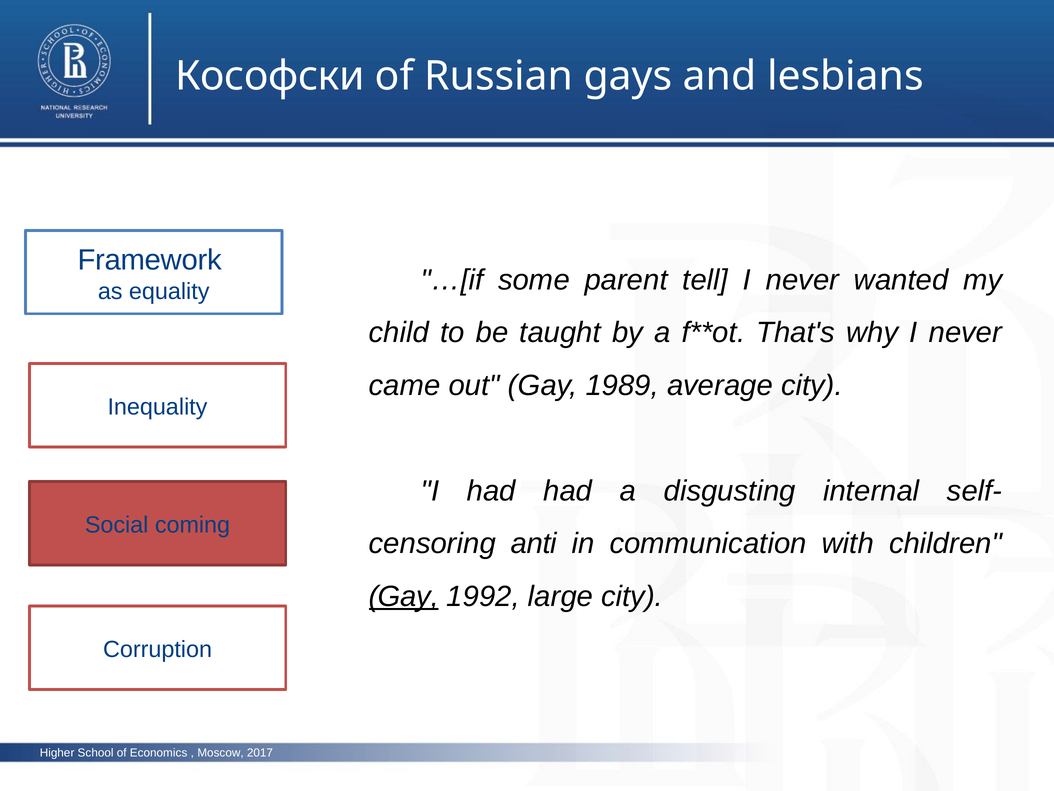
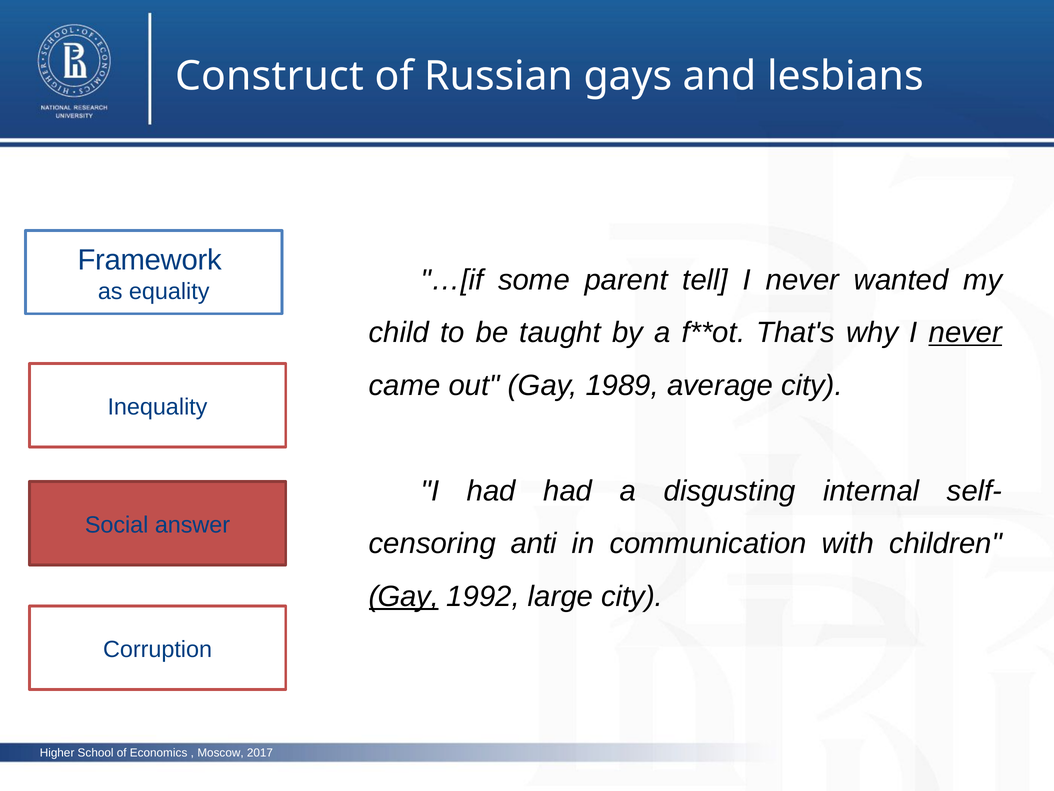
Кософски: Кософски -> Construct
never at (965, 332) underline: none -> present
coming: coming -> answer
